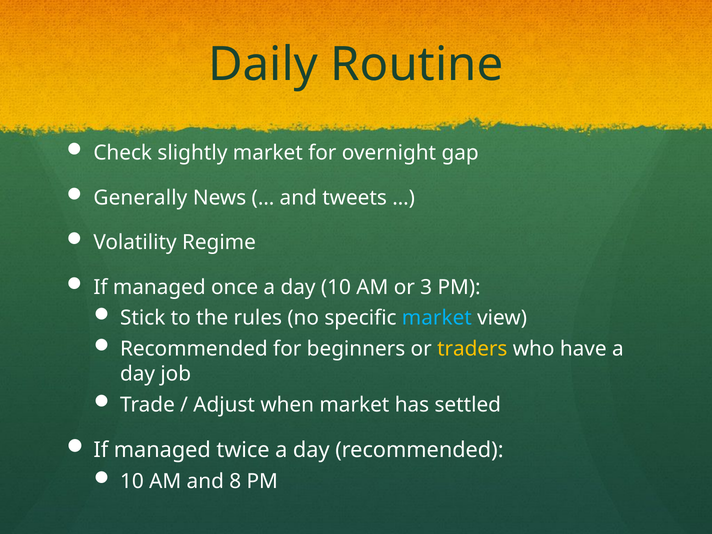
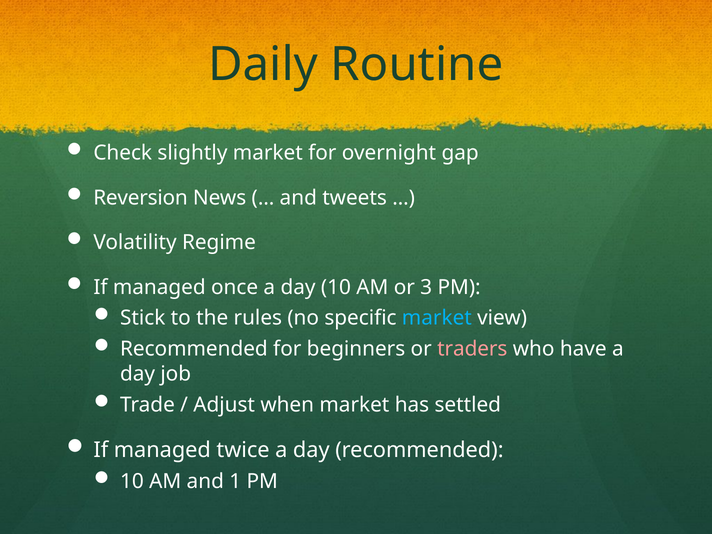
Generally: Generally -> Reversion
traders colour: yellow -> pink
8: 8 -> 1
